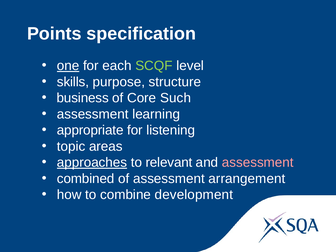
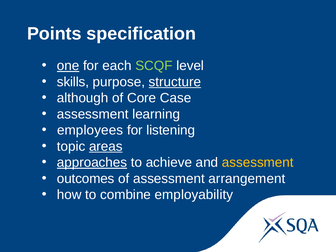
structure underline: none -> present
business: business -> although
Such: Such -> Case
appropriate: appropriate -> employees
areas underline: none -> present
relevant: relevant -> achieve
assessment at (258, 162) colour: pink -> yellow
combined: combined -> outcomes
development: development -> employability
